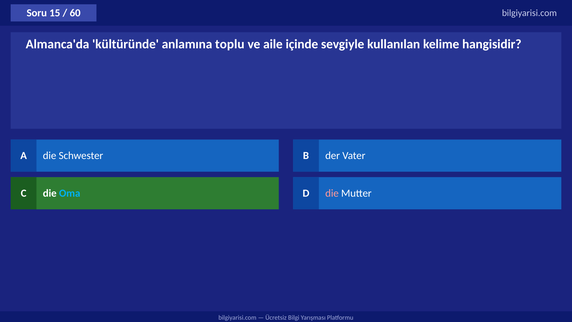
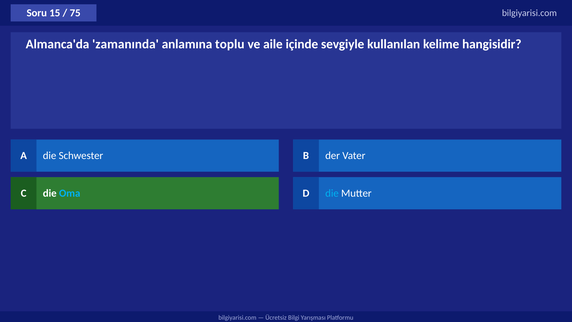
60: 60 -> 75
kültüründe: kültüründe -> zamanında
die at (332, 193) colour: pink -> light blue
